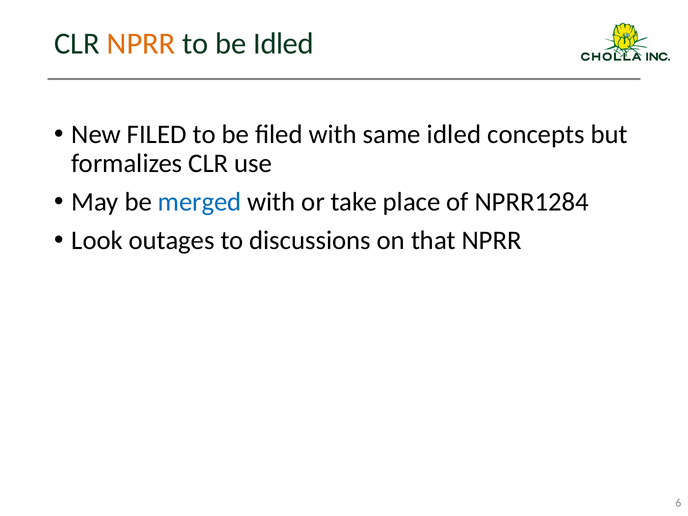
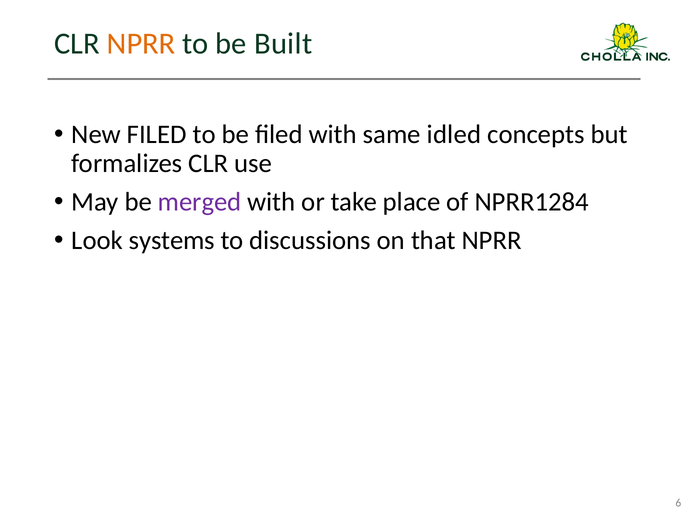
be Idled: Idled -> Built
merged colour: blue -> purple
outages: outages -> systems
